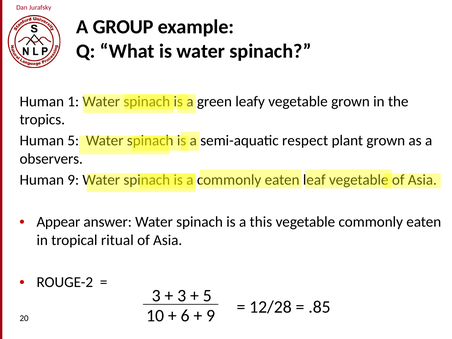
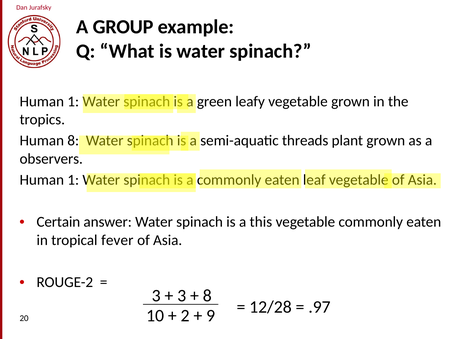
Human 5: 5 -> 8
respect: respect -> threads
9 at (73, 180): 9 -> 1
Appear: Appear -> Certain
ritual: ritual -> fever
5 at (207, 296): 5 -> 8
.85: .85 -> .97
6: 6 -> 2
